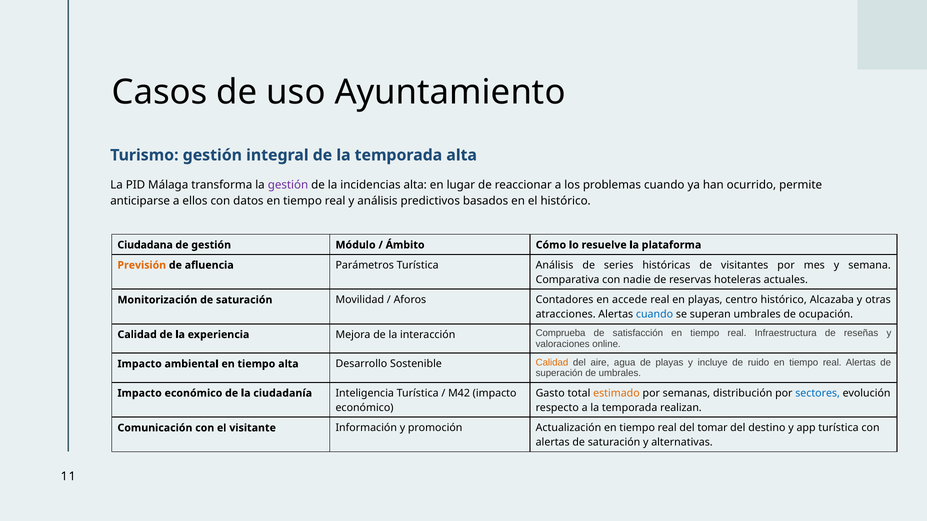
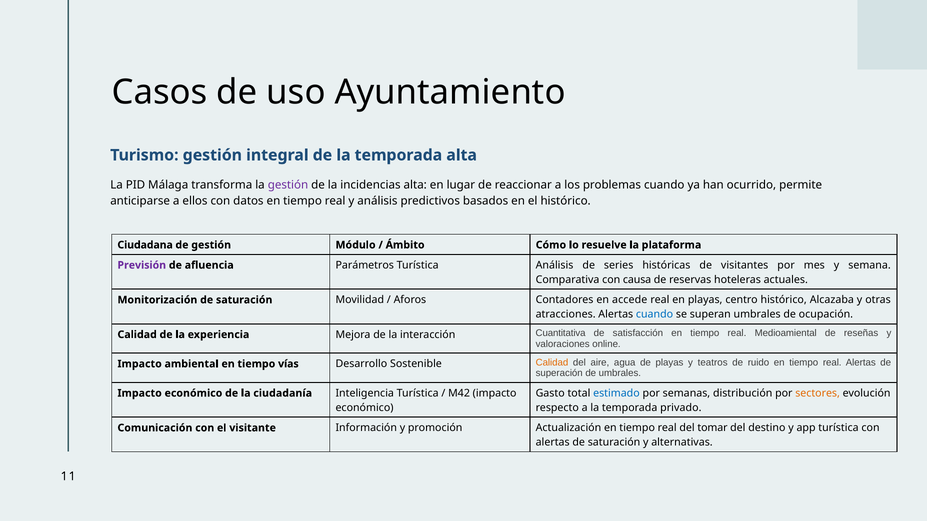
Previsión colour: orange -> purple
nadie: nadie -> causa
Comprueba: Comprueba -> Cuantitativa
Infraestructura: Infraestructura -> Medioamiental
tiempo alta: alta -> vías
incluye: incluye -> teatros
estimado colour: orange -> blue
sectores colour: blue -> orange
realizan: realizan -> privado
